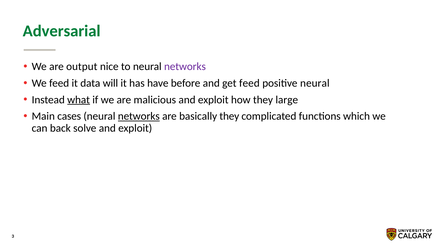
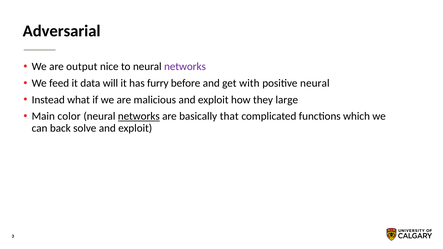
Adversarial colour: green -> black
have: have -> furry
get feed: feed -> with
what underline: present -> none
cases: cases -> color
basically they: they -> that
